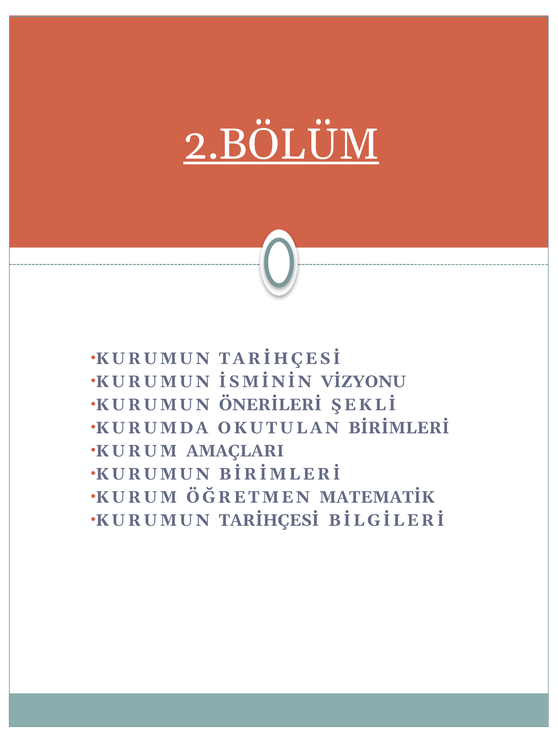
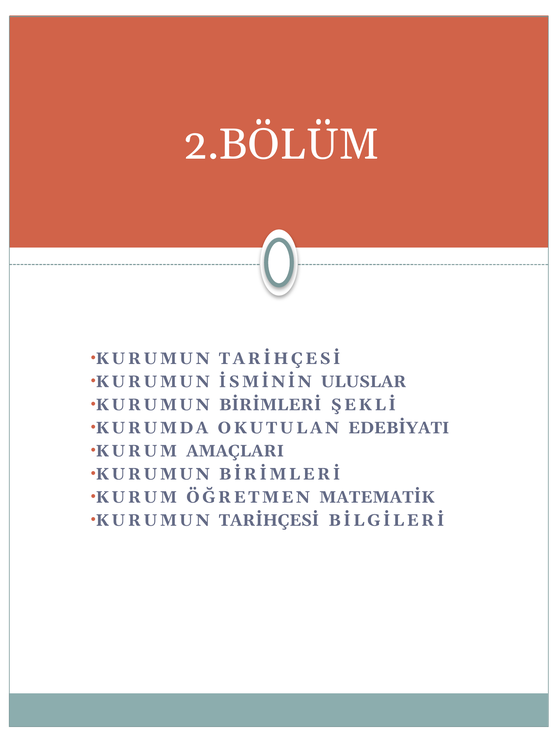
2.BÖLÜM underline: present -> none
VİZYONU: VİZYONU -> ULUSLAR
ÖNERİLERİ at (270, 405): ÖNERİLERİ -> BİRİMLERİ
OKUTULAN BİRİMLERİ: BİRİMLERİ -> EDEBİYATI
